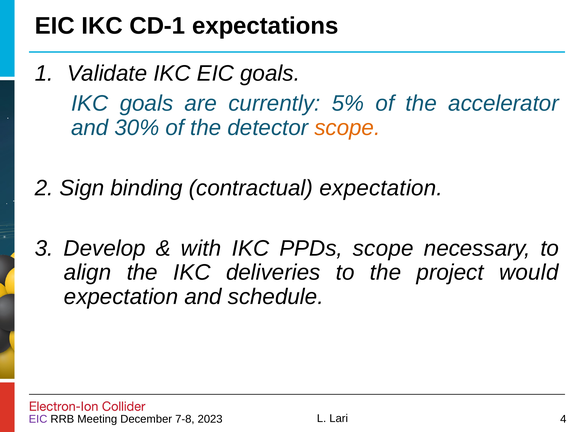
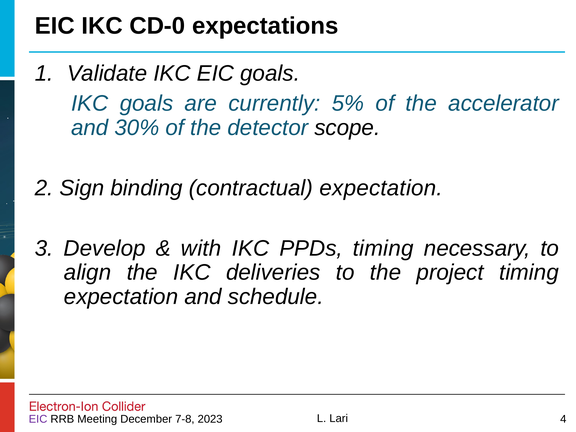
CD-1: CD-1 -> CD-0
scope at (347, 128) colour: orange -> black
PPDs scope: scope -> timing
project would: would -> timing
